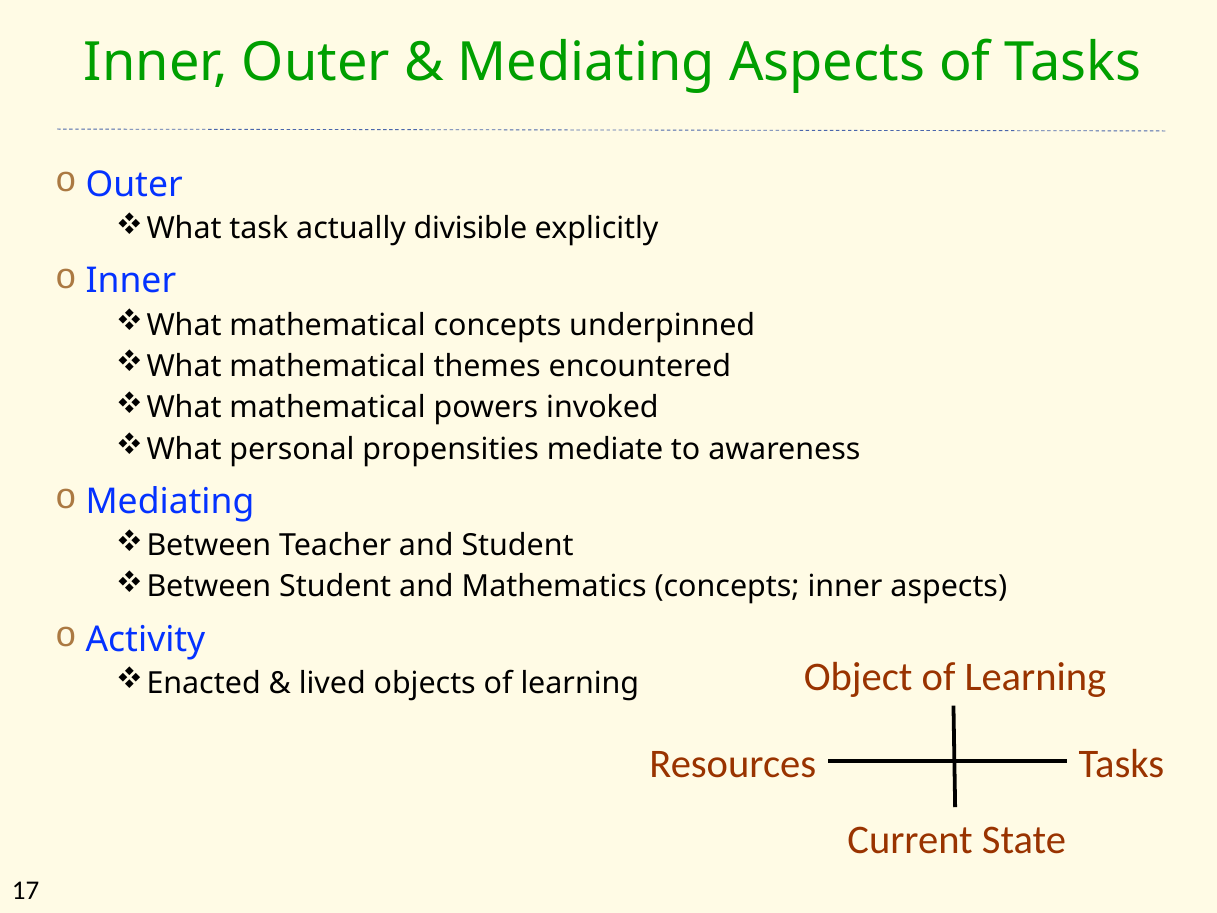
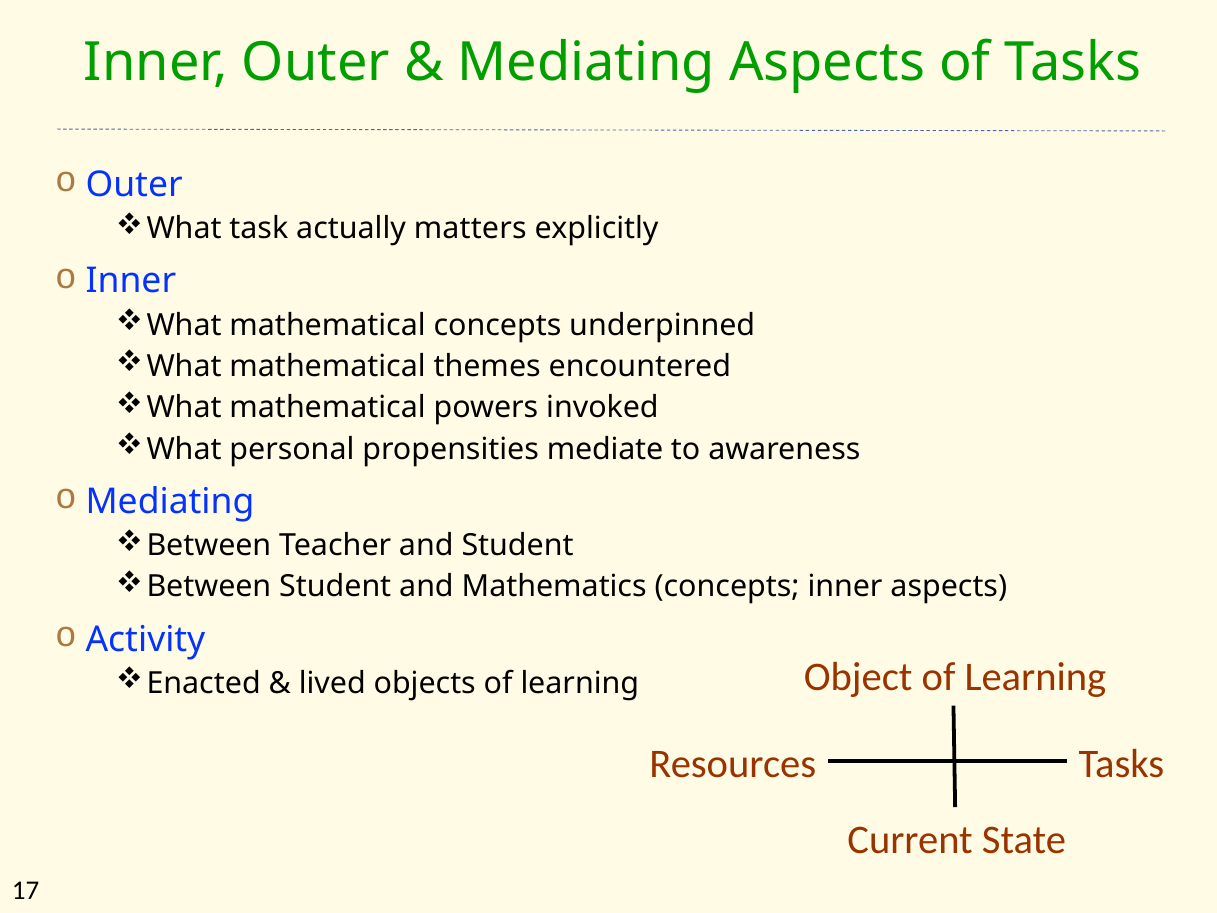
divisible: divisible -> matters
